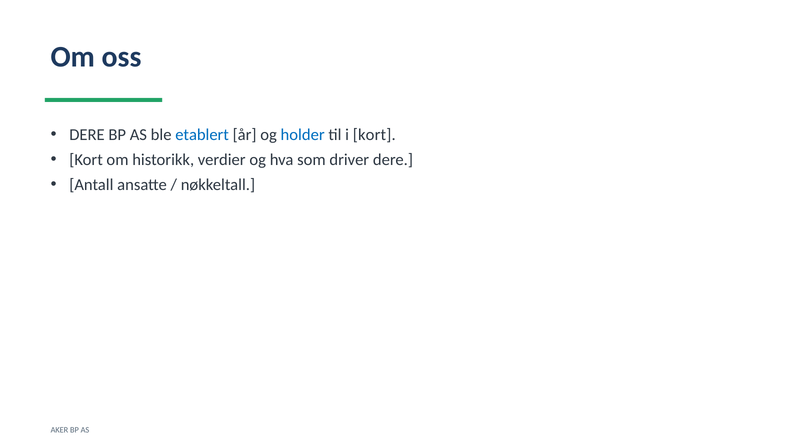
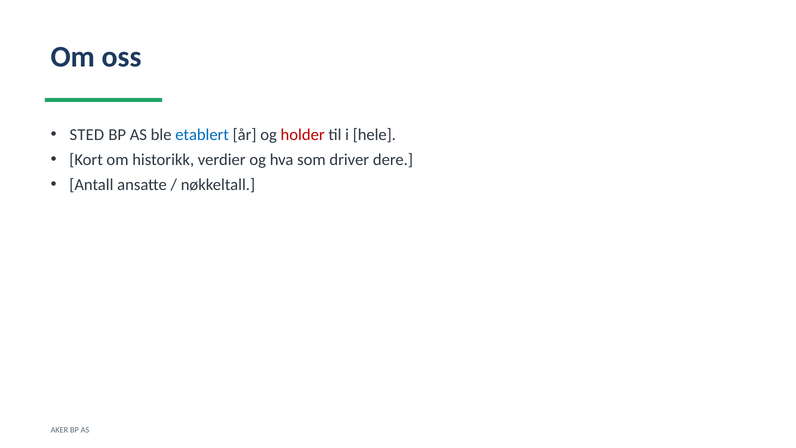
DERE at (87, 135): DERE -> STED
holder colour: blue -> red
i kort: kort -> hele
